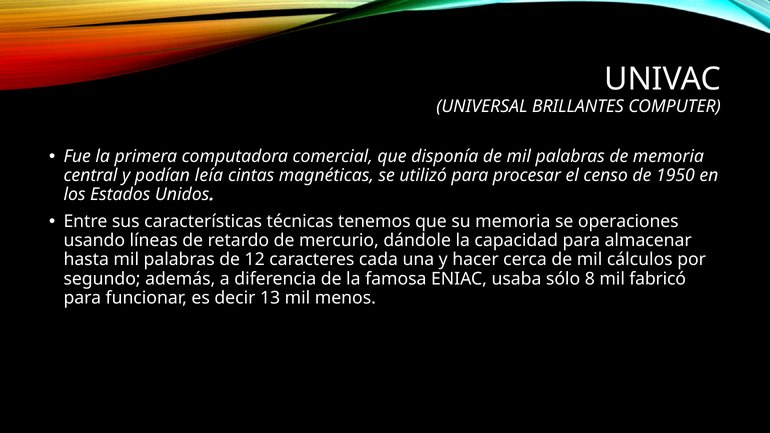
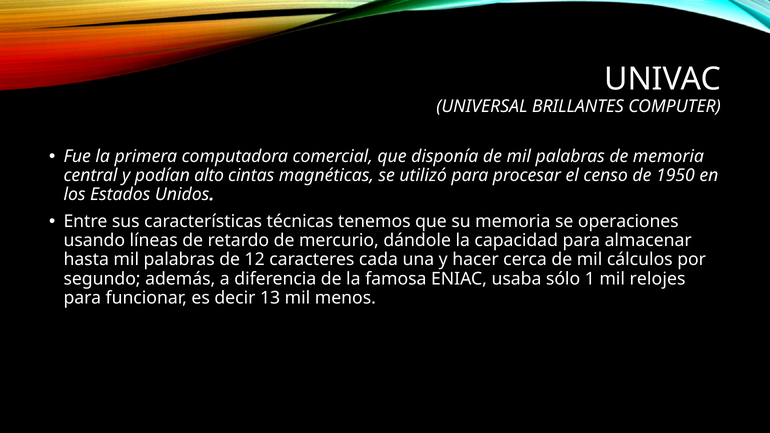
leía: leía -> alto
8: 8 -> 1
fabricó: fabricó -> relojes
